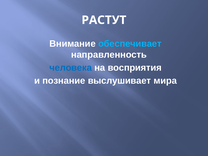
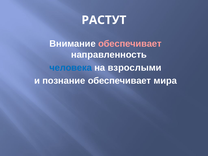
обеспечивает at (130, 44) colour: light blue -> pink
восприятия: восприятия -> взрослыми
познание выслушивает: выслушивает -> обеспечивает
